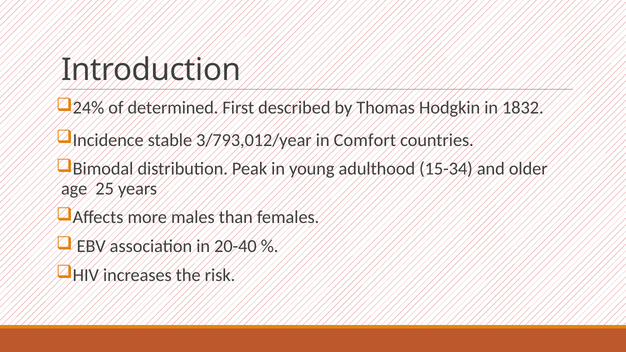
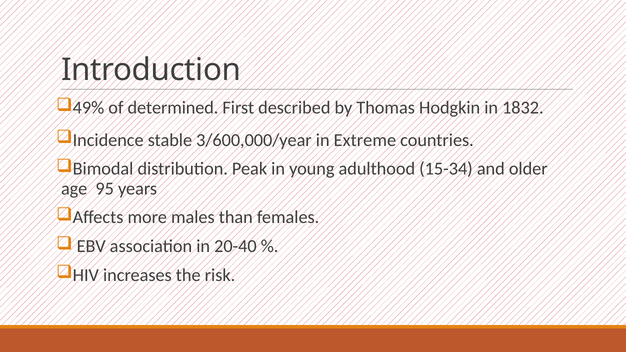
24%: 24% -> 49%
3/793,012/year: 3/793,012/year -> 3/600,000/year
Comfort: Comfort -> Extreme
25: 25 -> 95
